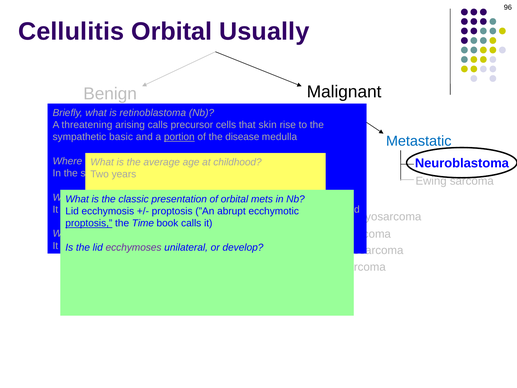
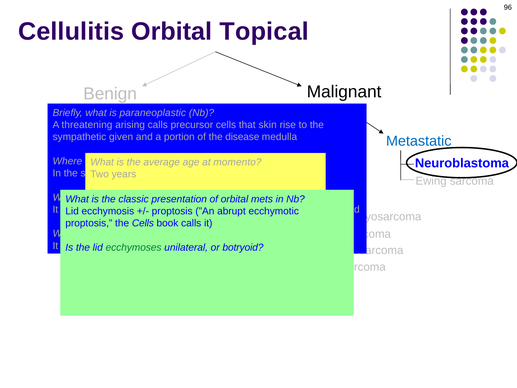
Usually: Usually -> Topical
retinoblastoma: retinoblastoma -> paraneoplastic
basic: basic -> given
portion underline: present -> none
at childhood: childhood -> momento
proptosis at (89, 223) underline: present -> none
the Time: Time -> Cells
ecchymoses colour: purple -> green
develop: develop -> botryoid
these: these -> event
